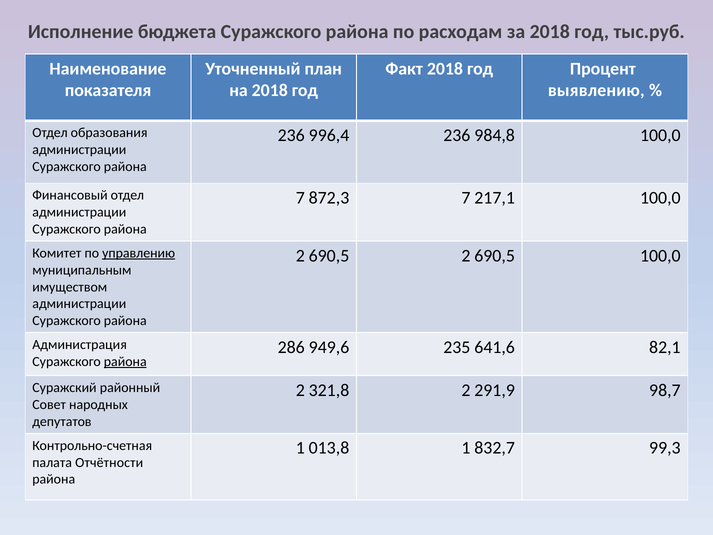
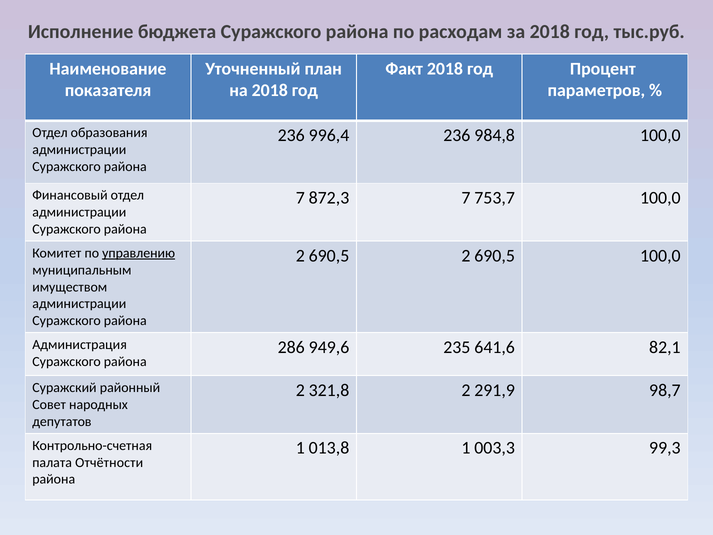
выявлению: выявлению -> параметров
217,1: 217,1 -> 753,7
района at (125, 361) underline: present -> none
832,7: 832,7 -> 003,3
